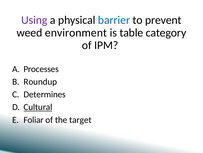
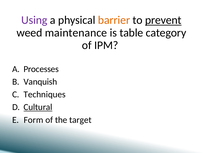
barrier colour: blue -> orange
prevent underline: none -> present
environment: environment -> maintenance
Roundup: Roundup -> Vanquish
Determines: Determines -> Techniques
Foliar: Foliar -> Form
